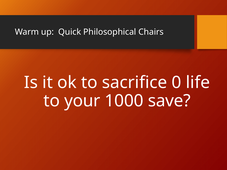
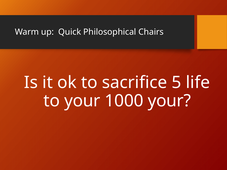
0: 0 -> 5
1000 save: save -> your
